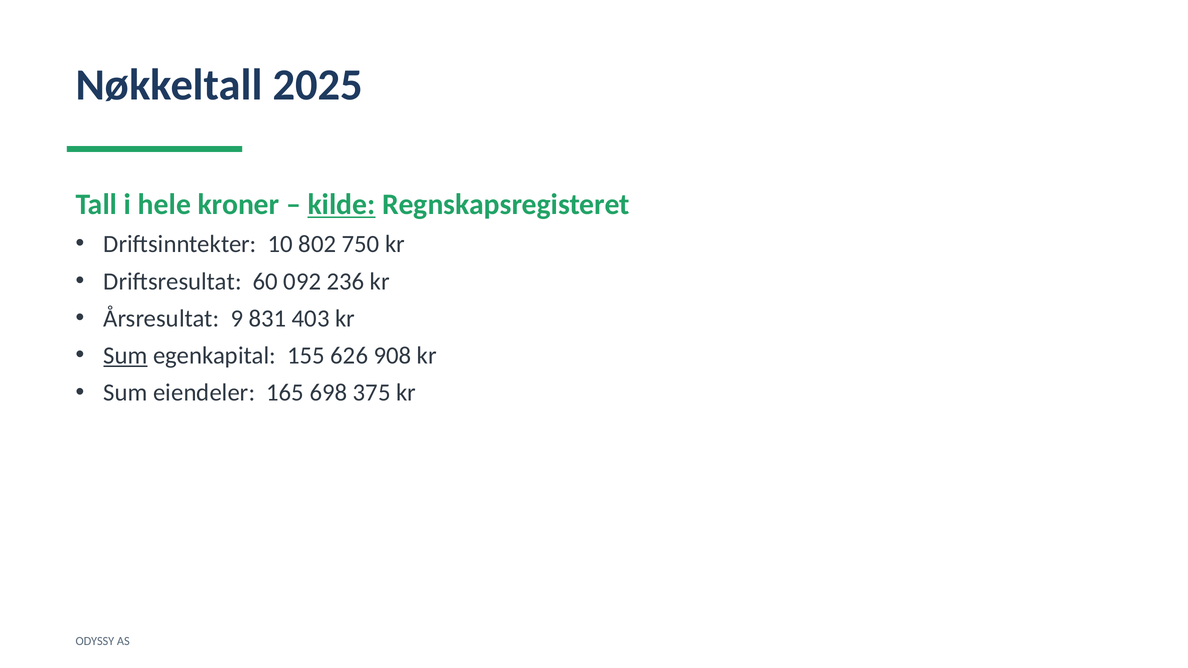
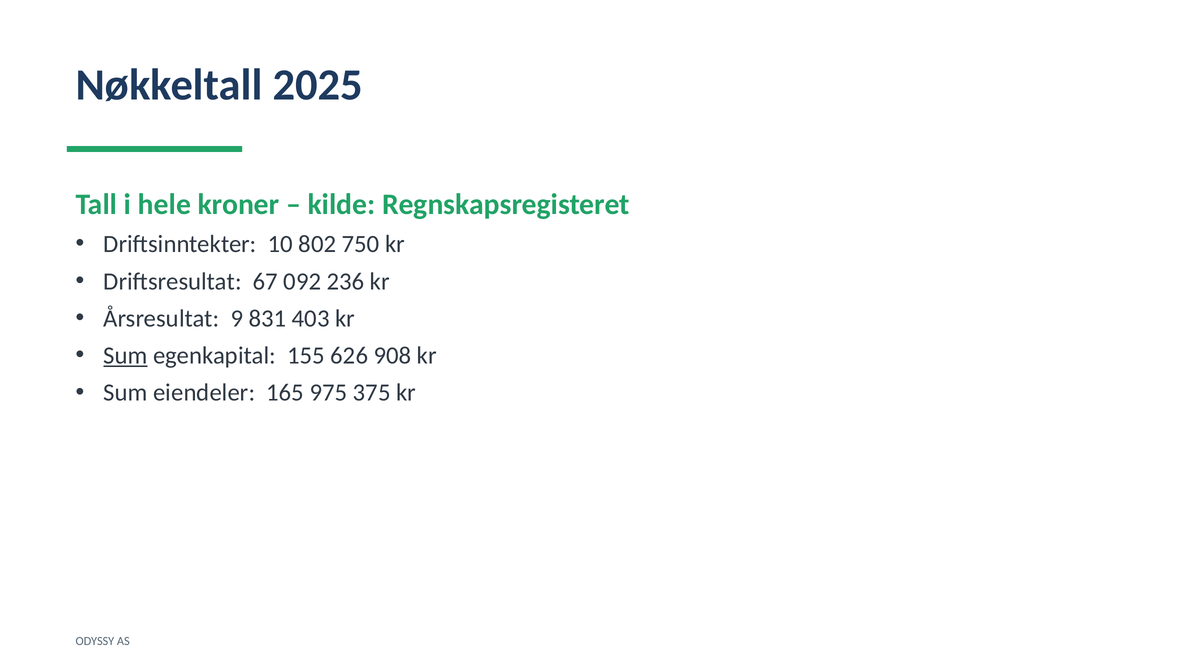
kilde underline: present -> none
60: 60 -> 67
698: 698 -> 975
